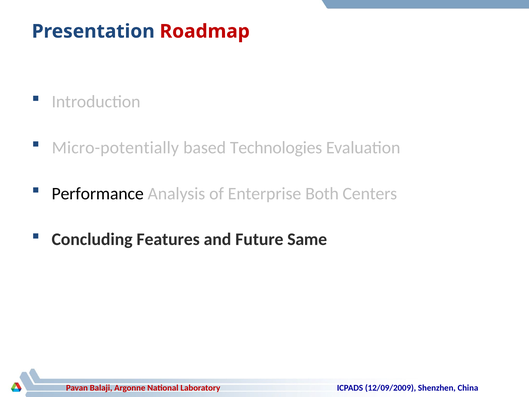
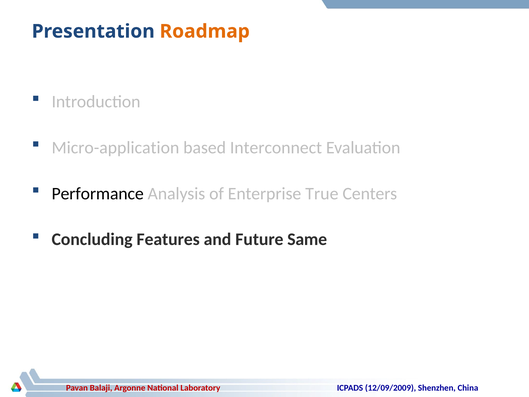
Roadmap colour: red -> orange
Micro-potentially: Micro-potentially -> Micro-application
Technologies: Technologies -> Interconnect
Both: Both -> True
